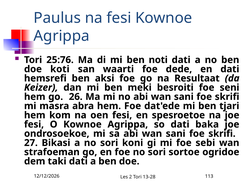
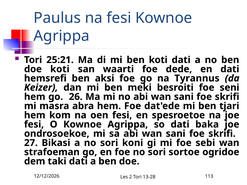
25:76: 25:76 -> 25:21
ben noti: noti -> koti
Resultaat: Resultaat -> Tyrannus
